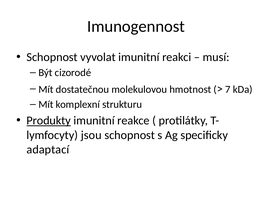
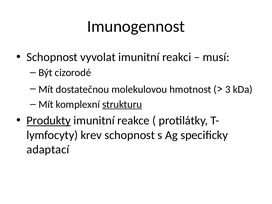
7: 7 -> 3
strukturu underline: none -> present
jsou: jsou -> krev
